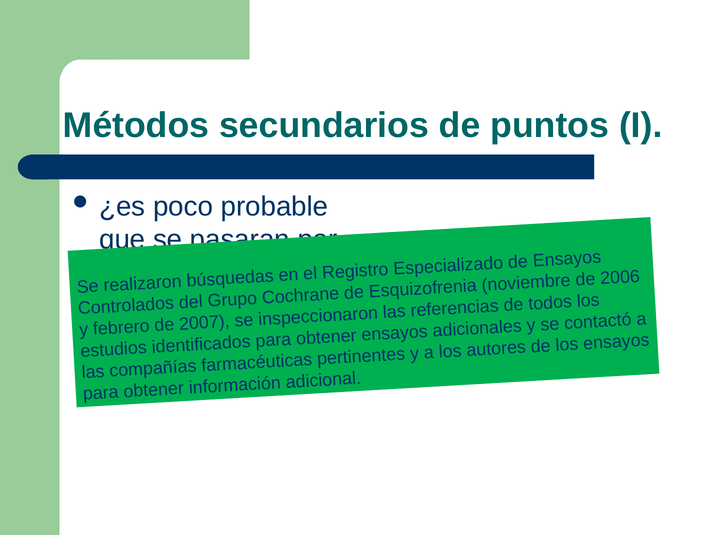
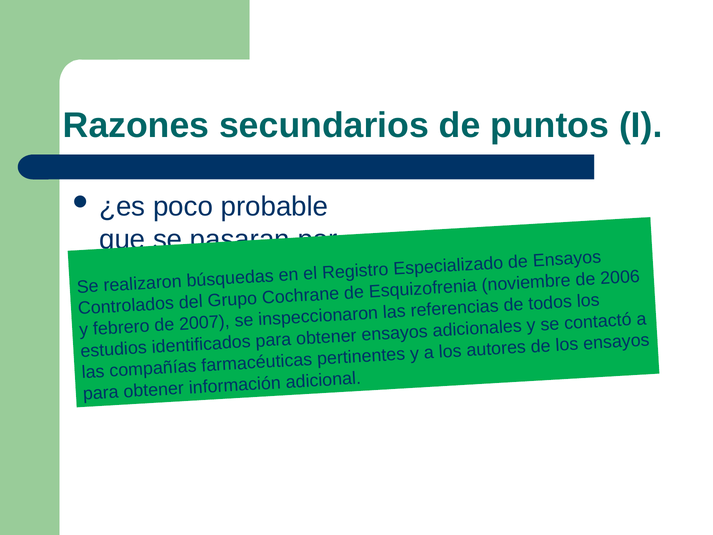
Métodos: Métodos -> Razones
